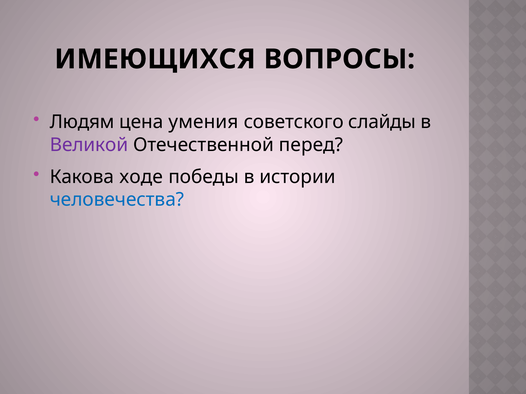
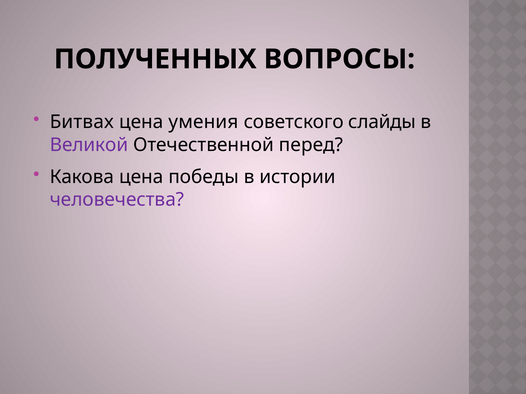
ИМЕЮЩИХСЯ: ИМЕЮЩИХСЯ -> ПОЛУЧЕННЫХ
Людям: Людям -> Битвах
Какова ходе: ходе -> цена
человечества colour: blue -> purple
